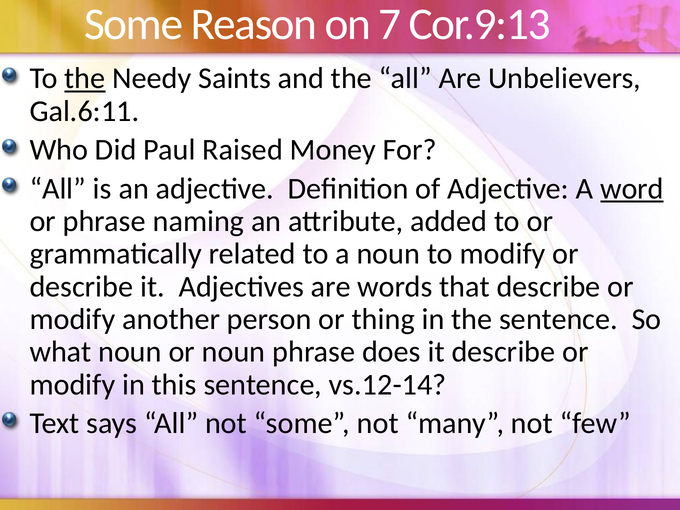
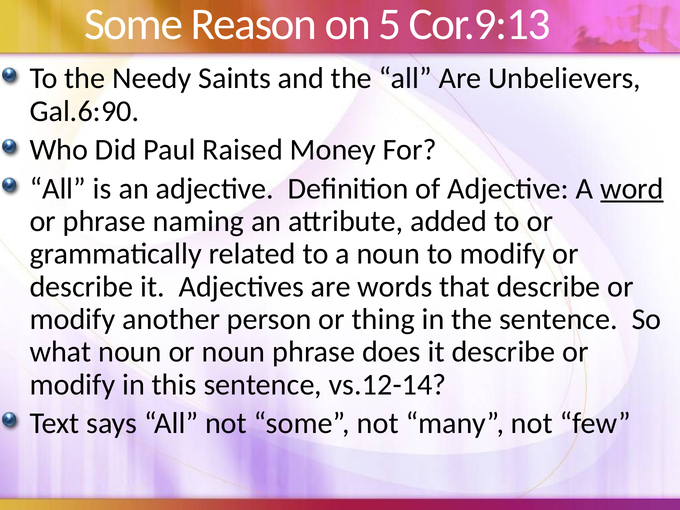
7: 7 -> 5
the at (85, 78) underline: present -> none
Gal.6:11: Gal.6:11 -> Gal.6:90
